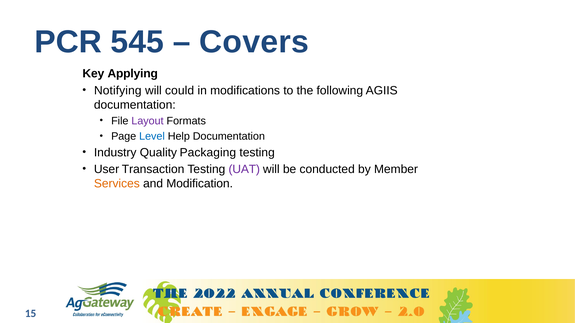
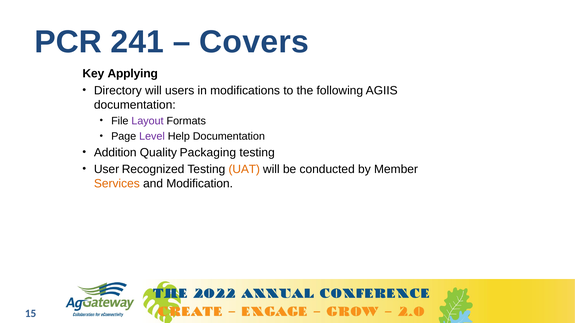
545: 545 -> 241
Notifying: Notifying -> Directory
could: could -> users
Level colour: blue -> purple
Industry: Industry -> Addition
Transaction: Transaction -> Recognized
UAT colour: purple -> orange
